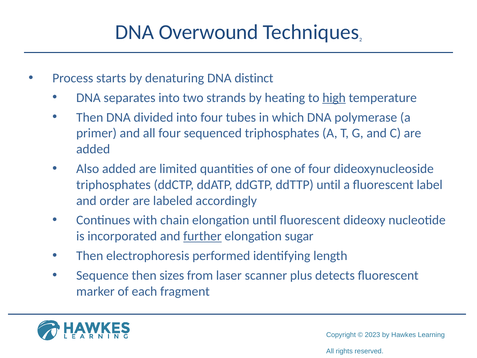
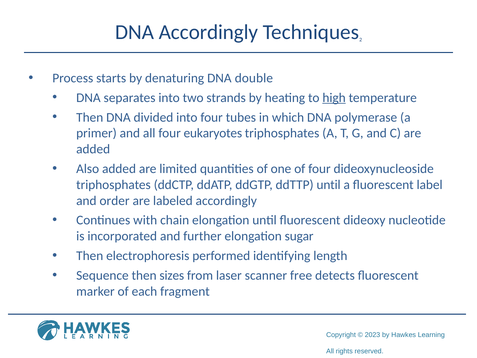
DNA Overwound: Overwound -> Accordingly
distinct: distinct -> double
sequenced: sequenced -> eukaryotes
further underline: present -> none
plus: plus -> free
